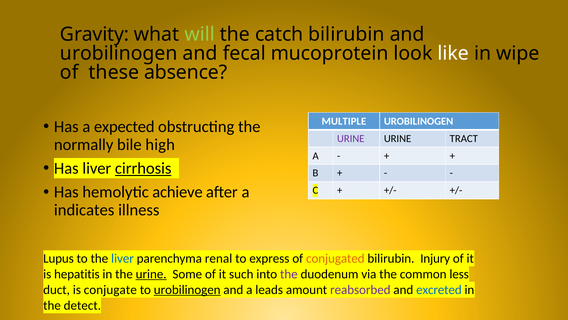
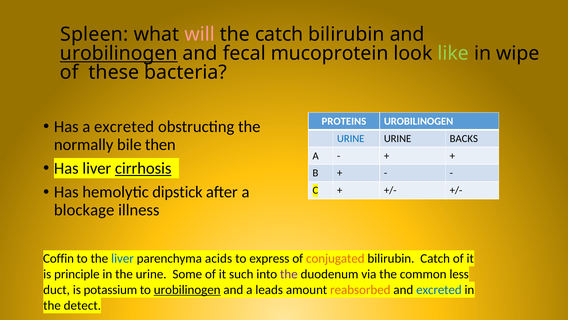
Gravity: Gravity -> Spleen
will colour: light green -> pink
urobilinogen at (119, 53) underline: none -> present
like colour: white -> light green
absence: absence -> bacteria
MULTIPLE: MULTIPLE -> PROTEINS
a expected: expected -> excreted
URINE at (351, 138) colour: purple -> blue
TRACT: TRACT -> BACKS
high: high -> then
achieve: achieve -> dipstick
indicates: indicates -> blockage
Lupus: Lupus -> Coffin
renal: renal -> acids
bilirubin Injury: Injury -> Catch
hepatitis: hepatitis -> principle
urine at (151, 274) underline: present -> none
conjugate: conjugate -> potassium
reabsorbed colour: purple -> orange
